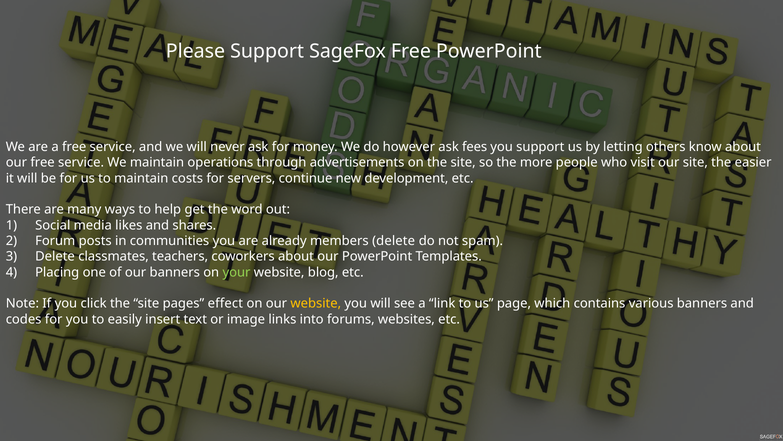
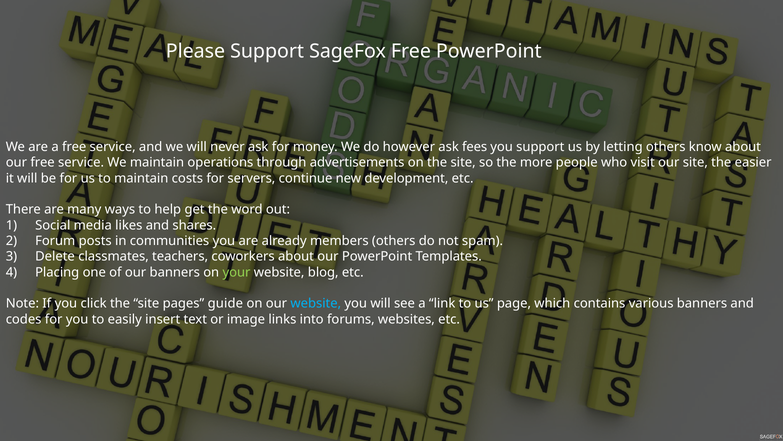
members delete: delete -> others
effect: effect -> guide
website at (316, 303) colour: yellow -> light blue
